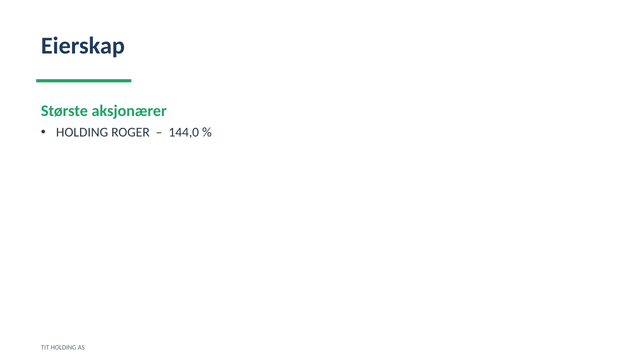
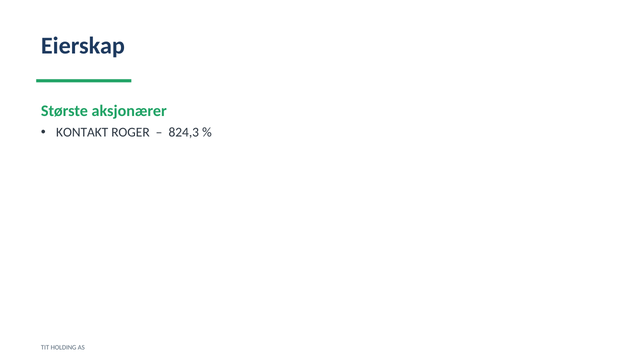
HOLDING at (82, 132): HOLDING -> KONTAKT
144,0: 144,0 -> 824,3
